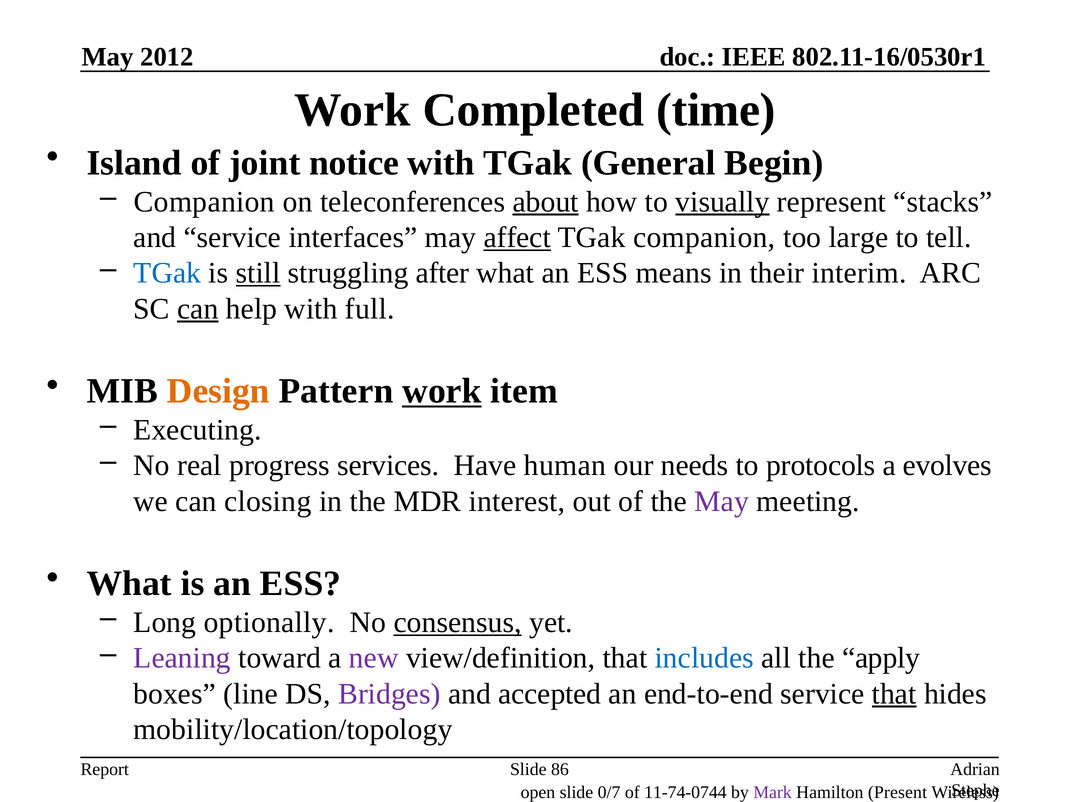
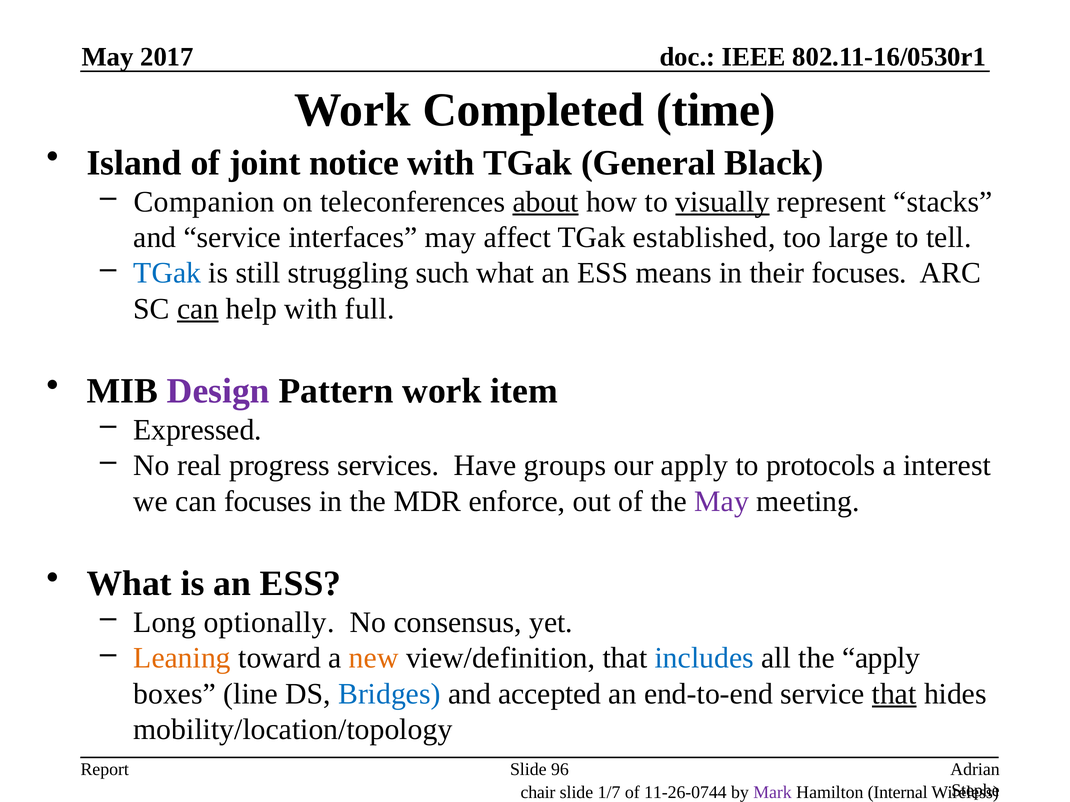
2012: 2012 -> 2017
Begin: Begin -> Black
affect underline: present -> none
TGak companion: companion -> established
still underline: present -> none
after: after -> such
their interim: interim -> focuses
Design colour: orange -> purple
work at (442, 391) underline: present -> none
Executing: Executing -> Expressed
human: human -> groups
our needs: needs -> apply
evolves: evolves -> interest
can closing: closing -> focuses
interest: interest -> enforce
consensus underline: present -> none
Leaning colour: purple -> orange
new colour: purple -> orange
Bridges colour: purple -> blue
86: 86 -> 96
open: open -> chair
0/7: 0/7 -> 1/7
11-74-0744: 11-74-0744 -> 11-26-0744
Present: Present -> Internal
